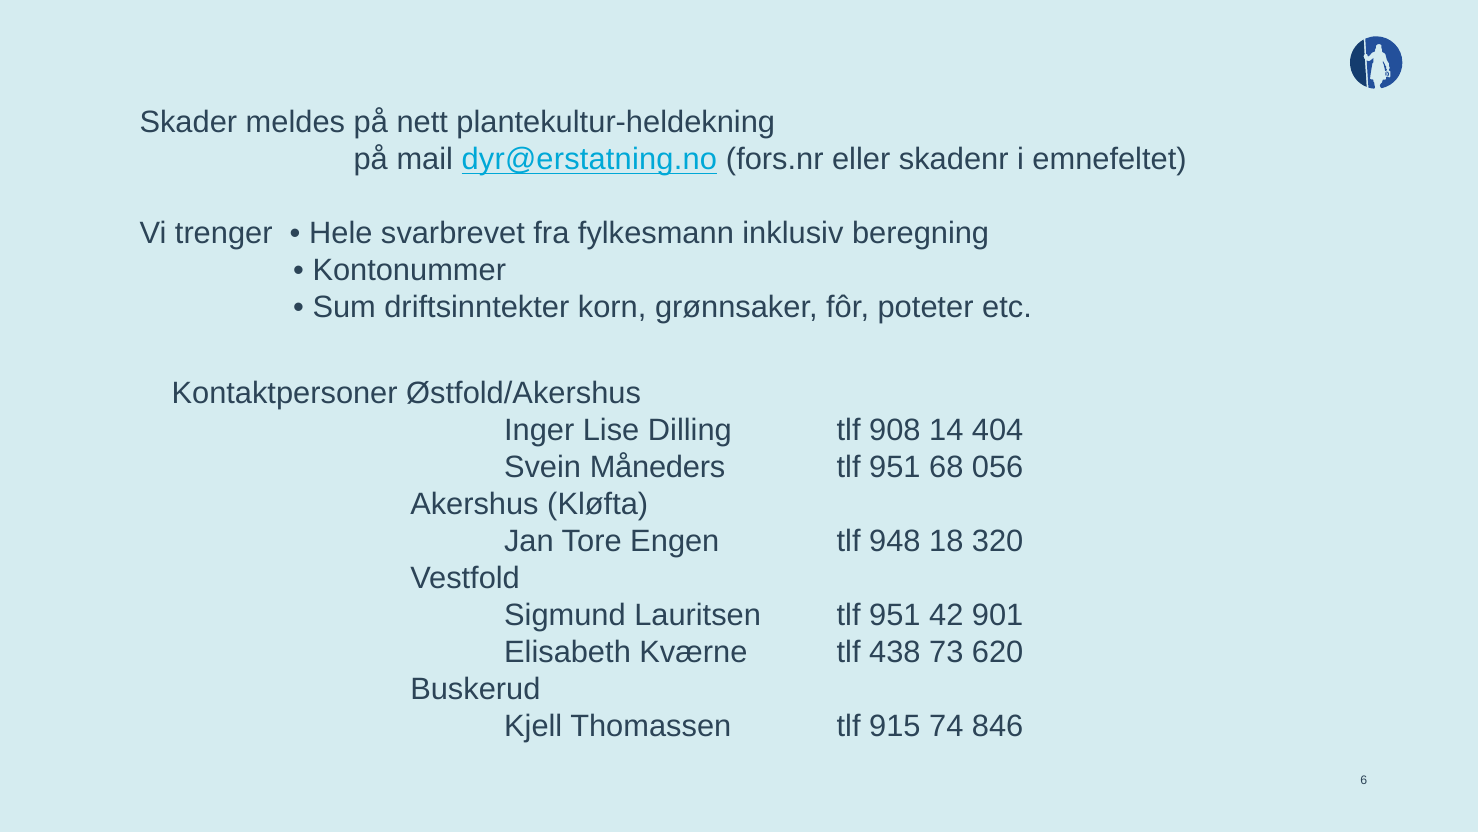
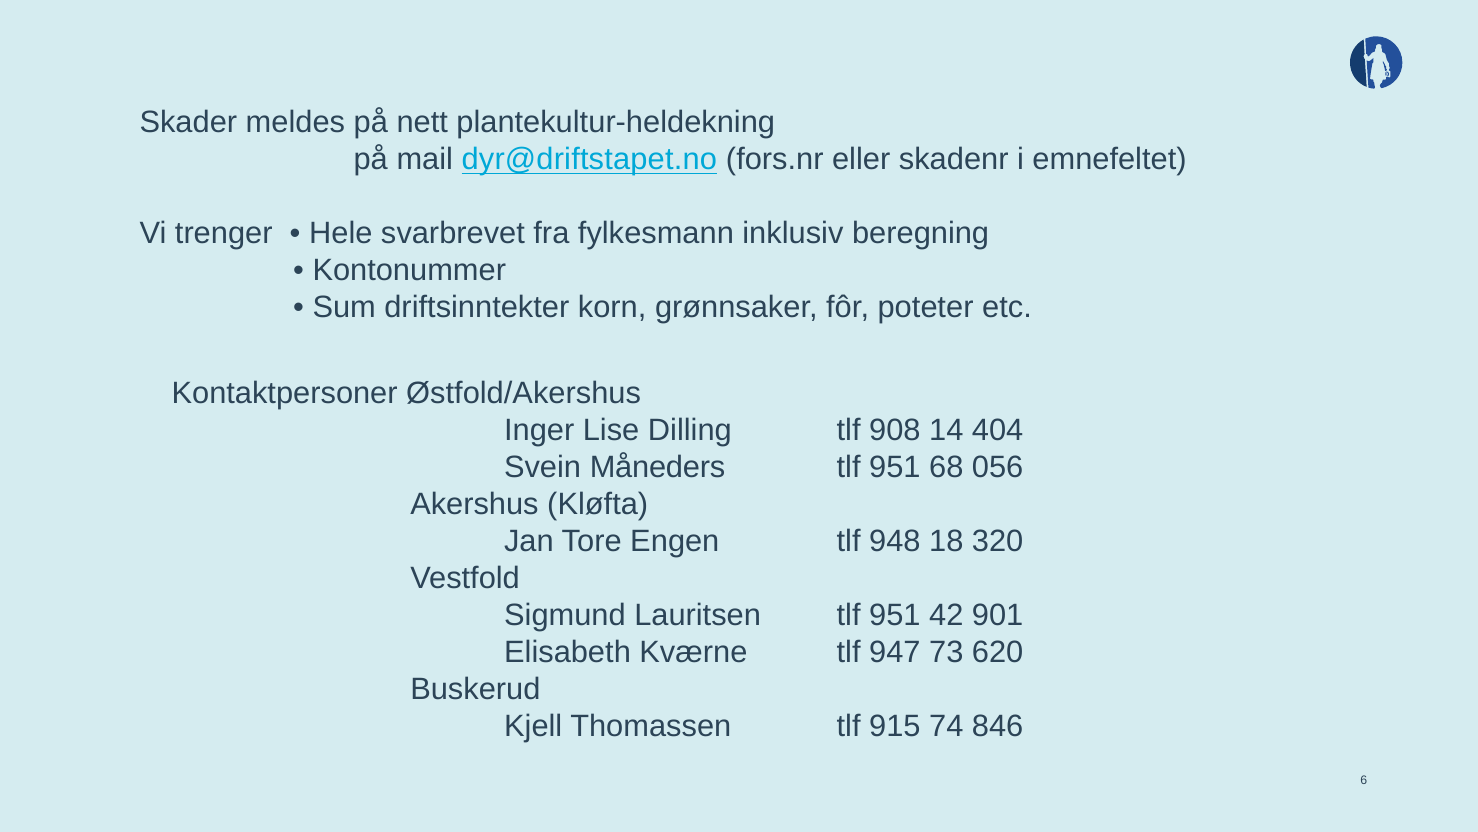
dyr@erstatning.no: dyr@erstatning.no -> dyr@driftstapet.no
438: 438 -> 947
